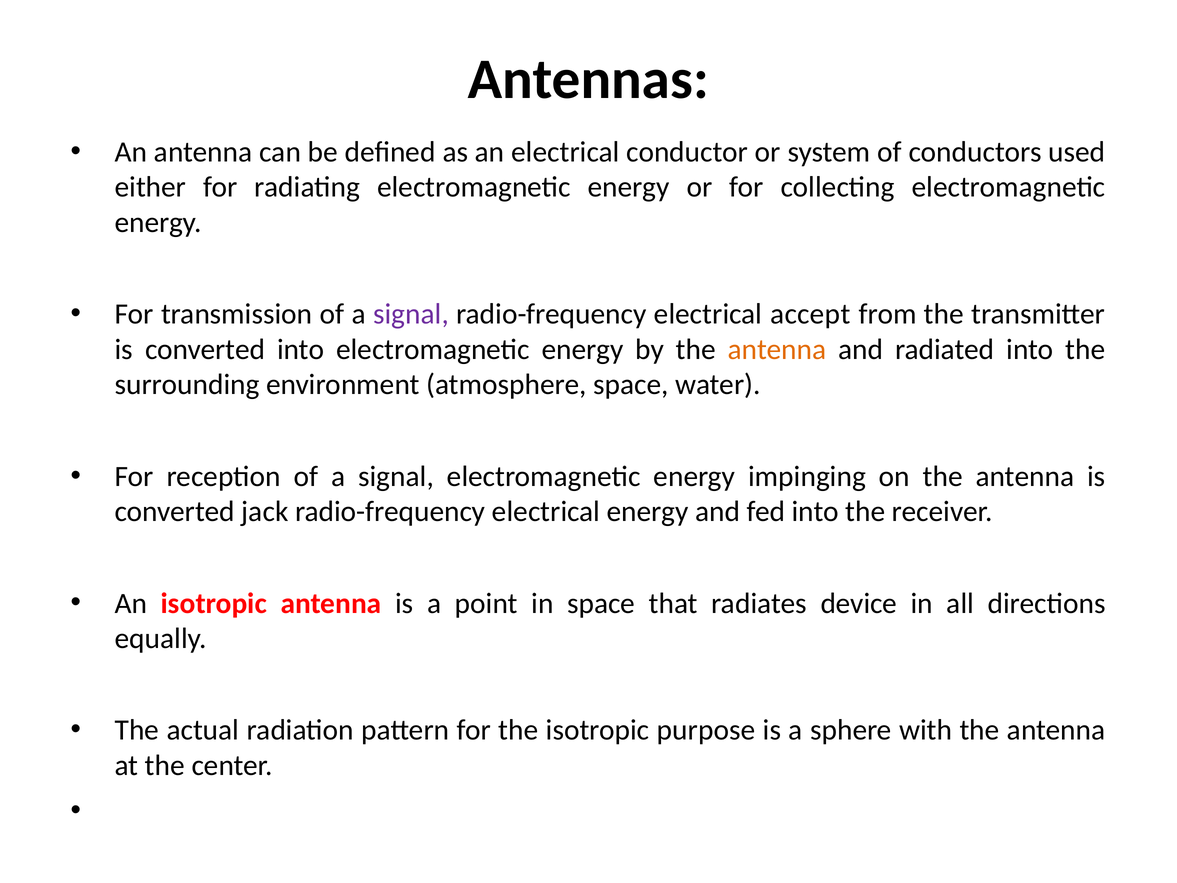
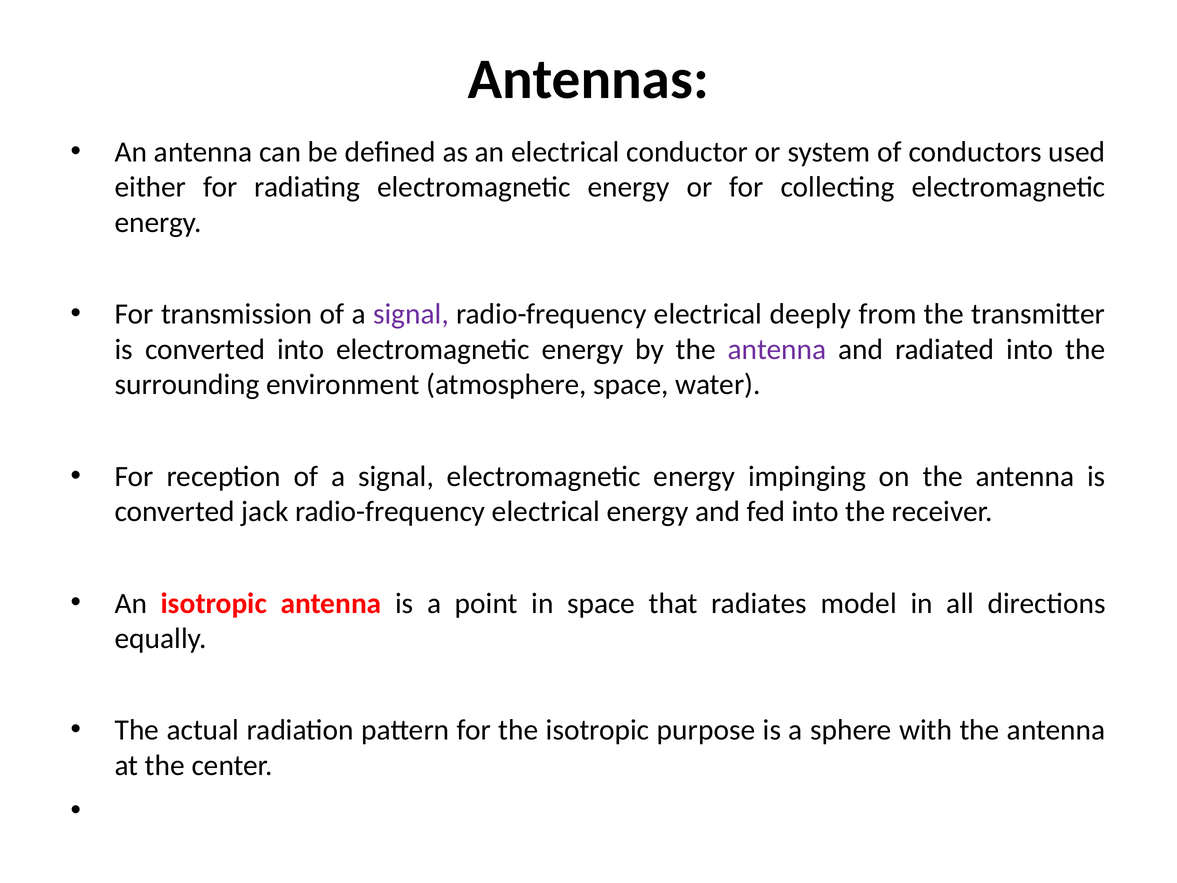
accept: accept -> deeply
antenna at (777, 349) colour: orange -> purple
device: device -> model
